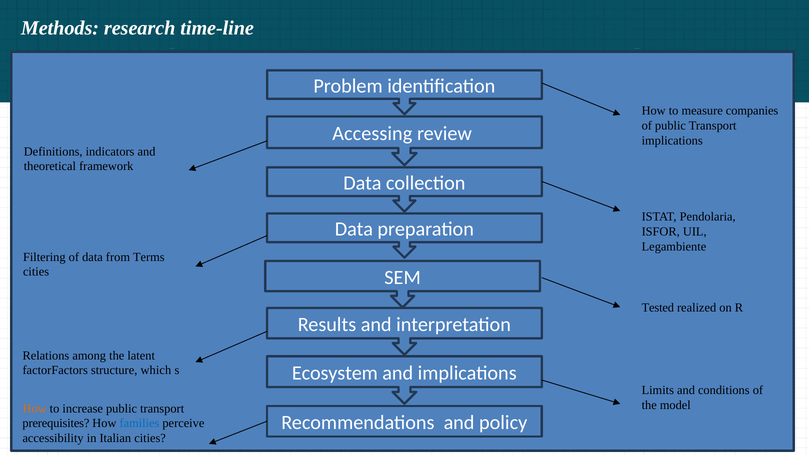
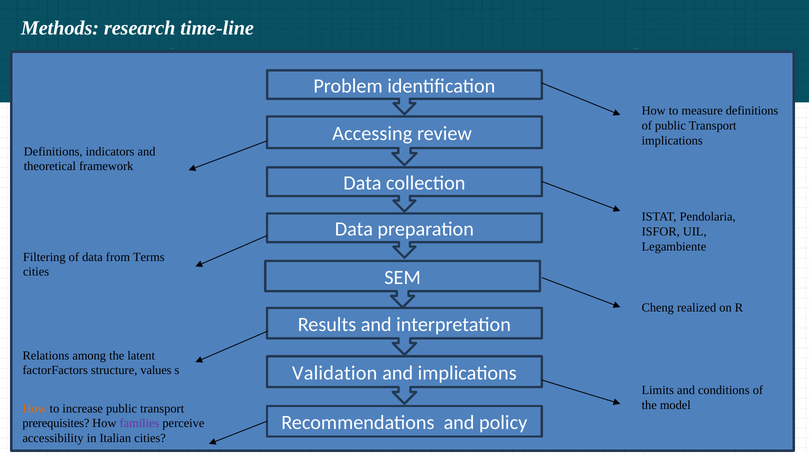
measure companies: companies -> definitions
Tested: Tested -> Cheng
which: which -> values
Ecosystem: Ecosystem -> Validation
families colour: blue -> purple
